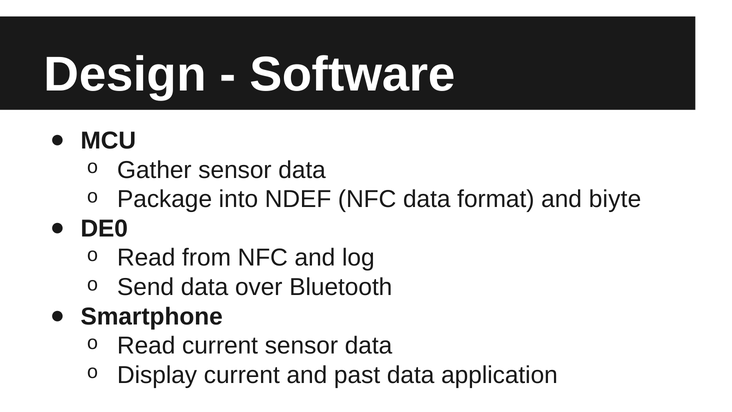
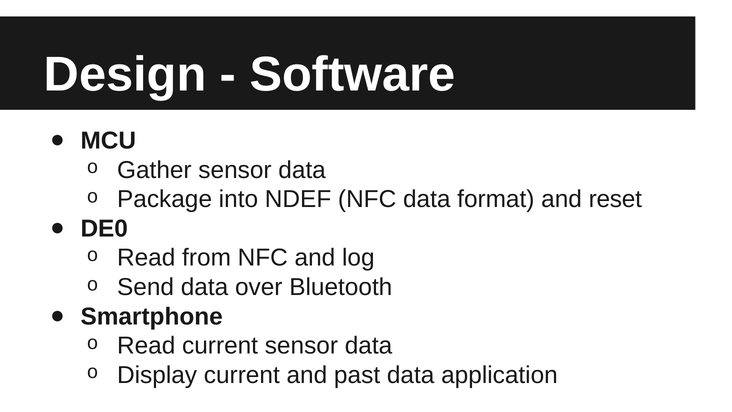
biyte: biyte -> reset
